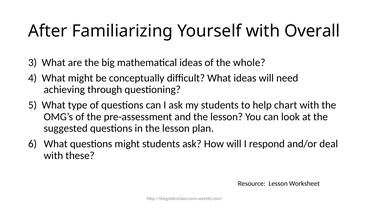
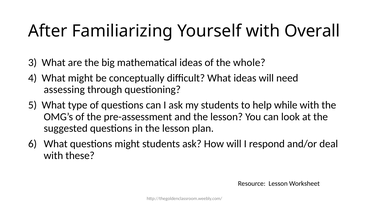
achieving: achieving -> assessing
chart: chart -> while
